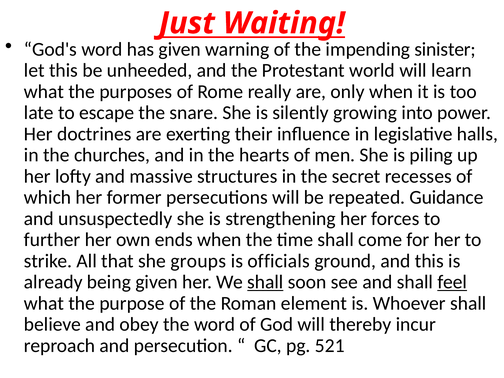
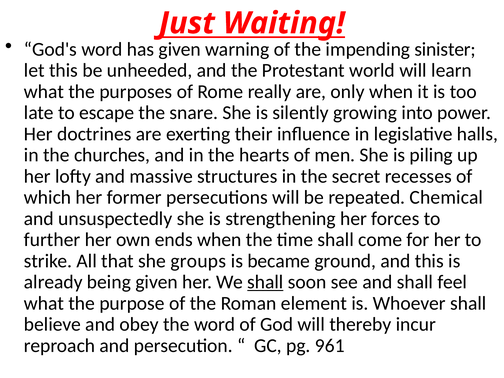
Guidance: Guidance -> Chemical
officials: officials -> became
feel underline: present -> none
521: 521 -> 961
